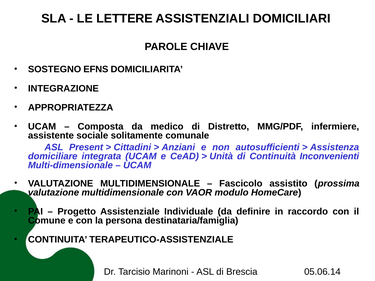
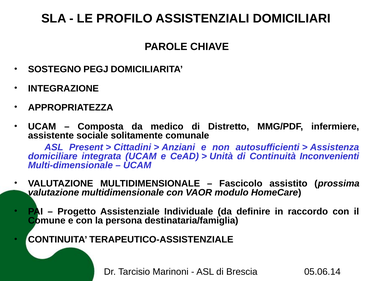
LETTERE: LETTERE -> PROFILO
EFNS: EFNS -> PEGJ
